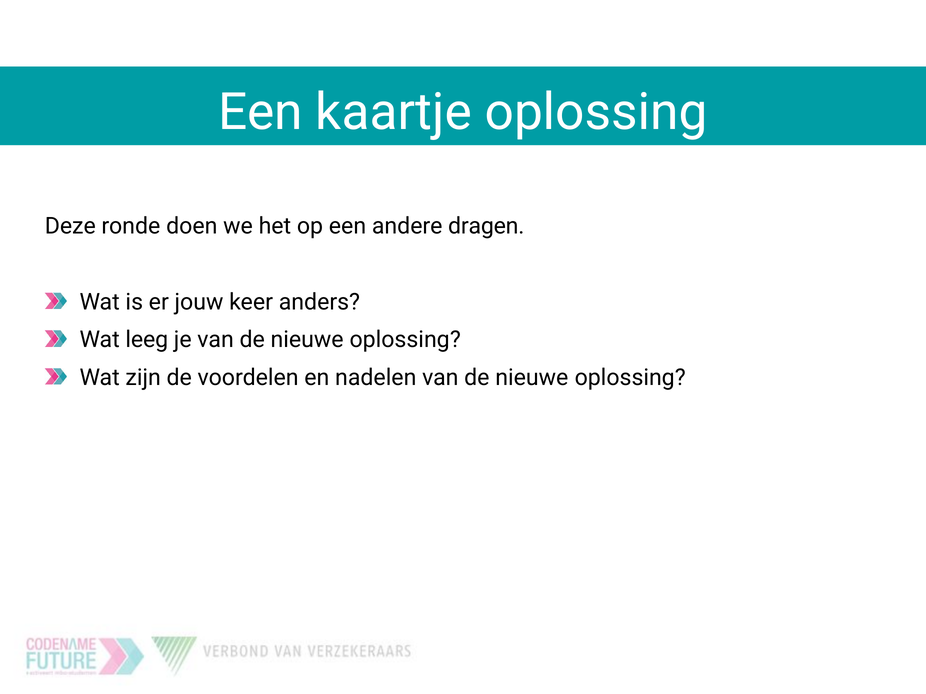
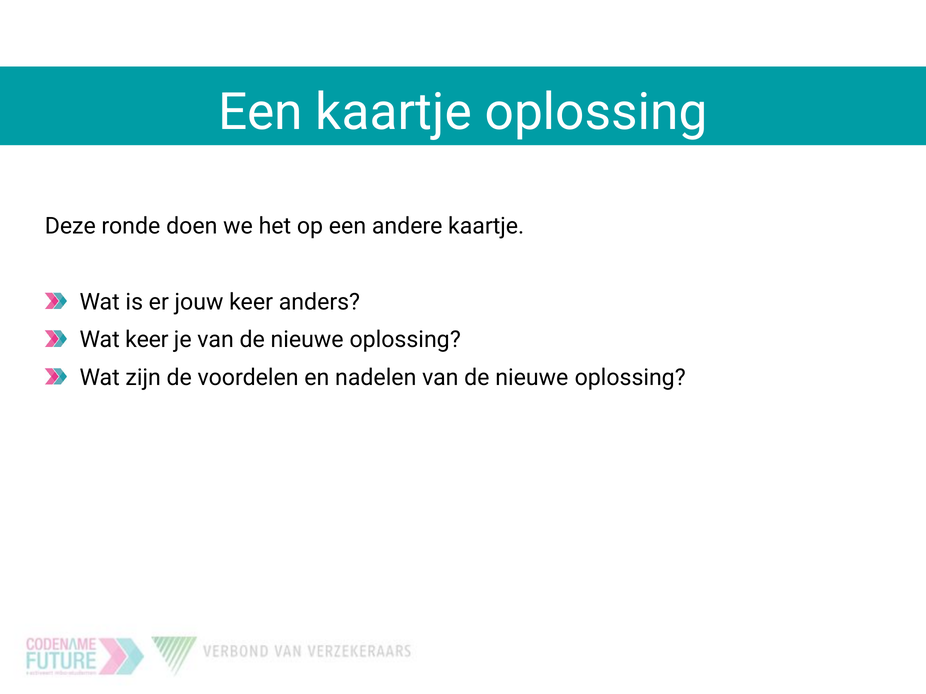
andere dragen: dragen -> kaartje
Wat leeg: leeg -> keer
